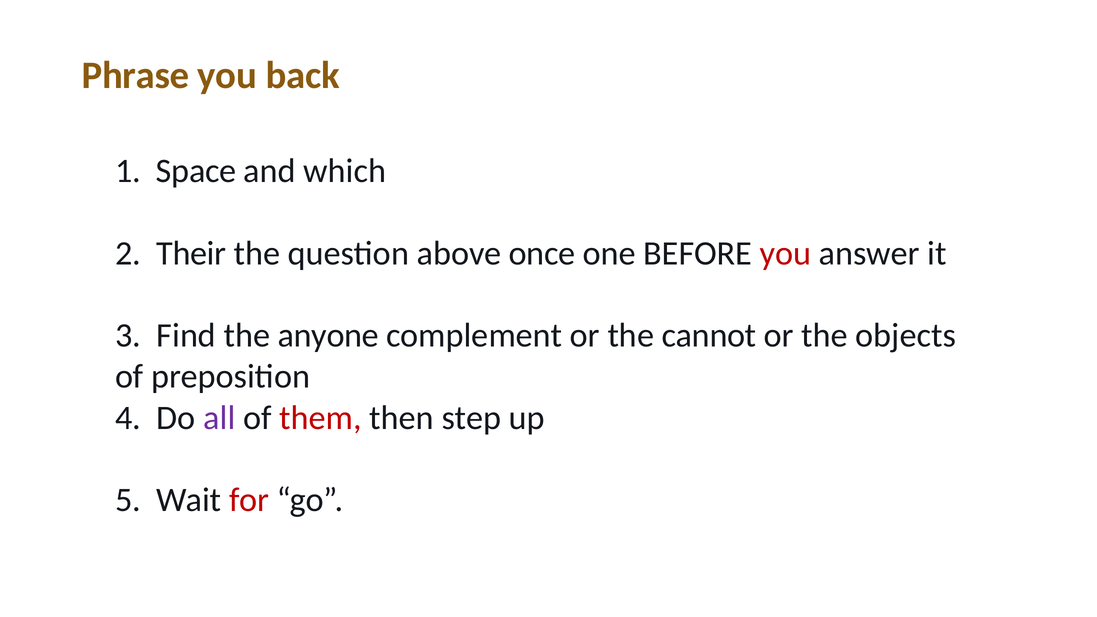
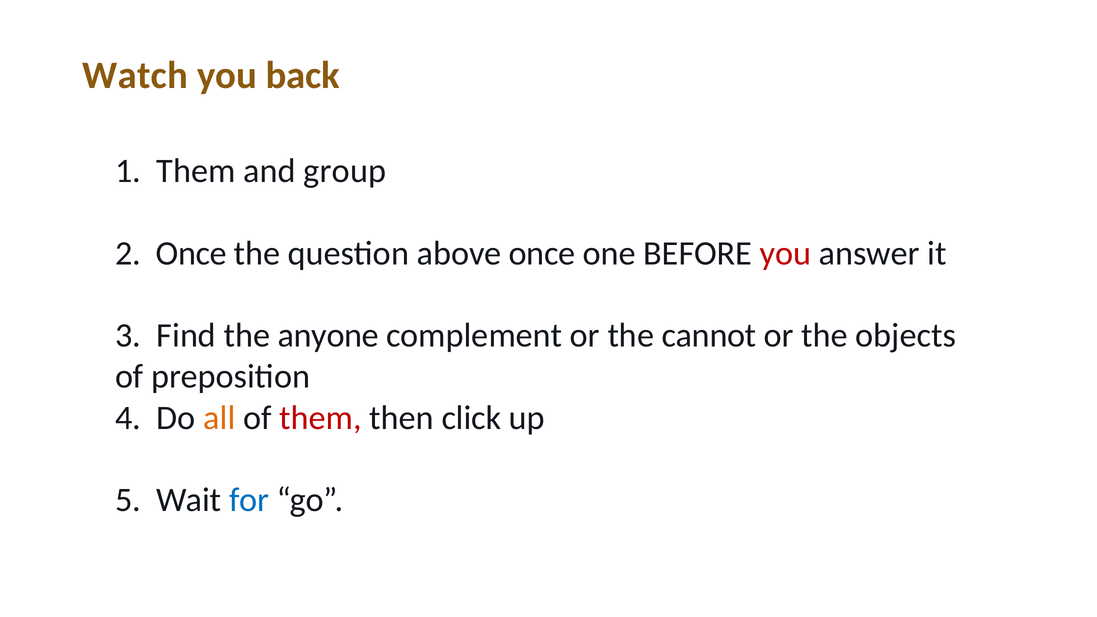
Phrase: Phrase -> Watch
1 Space: Space -> Them
which: which -> group
2 Their: Their -> Once
all colour: purple -> orange
step: step -> click
for colour: red -> blue
